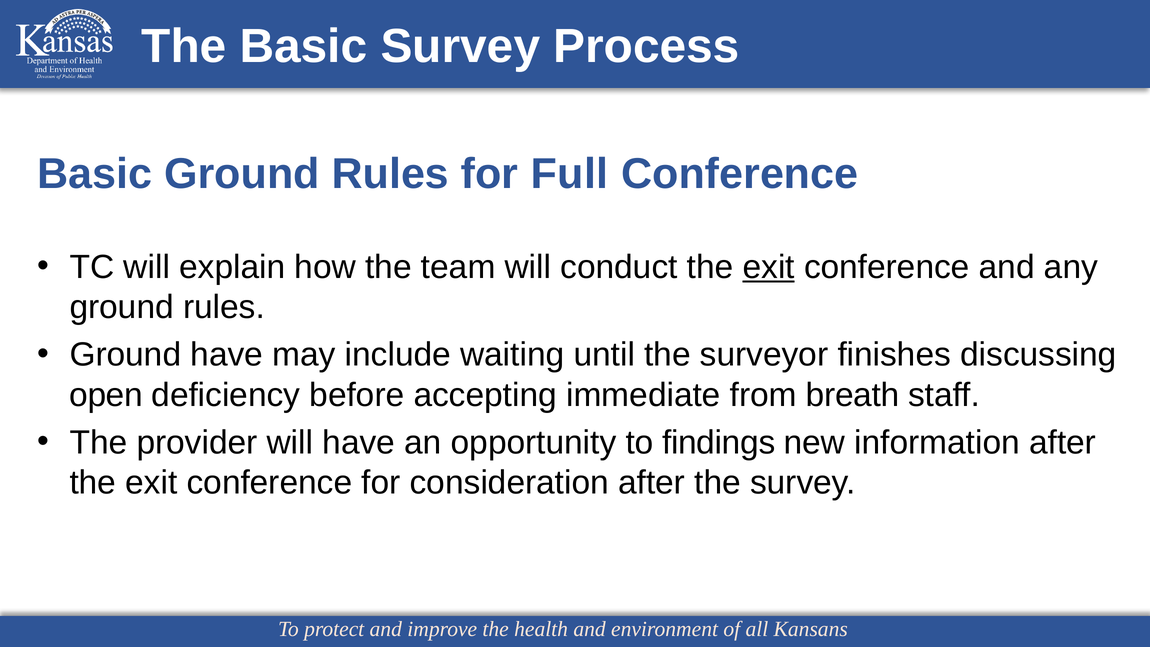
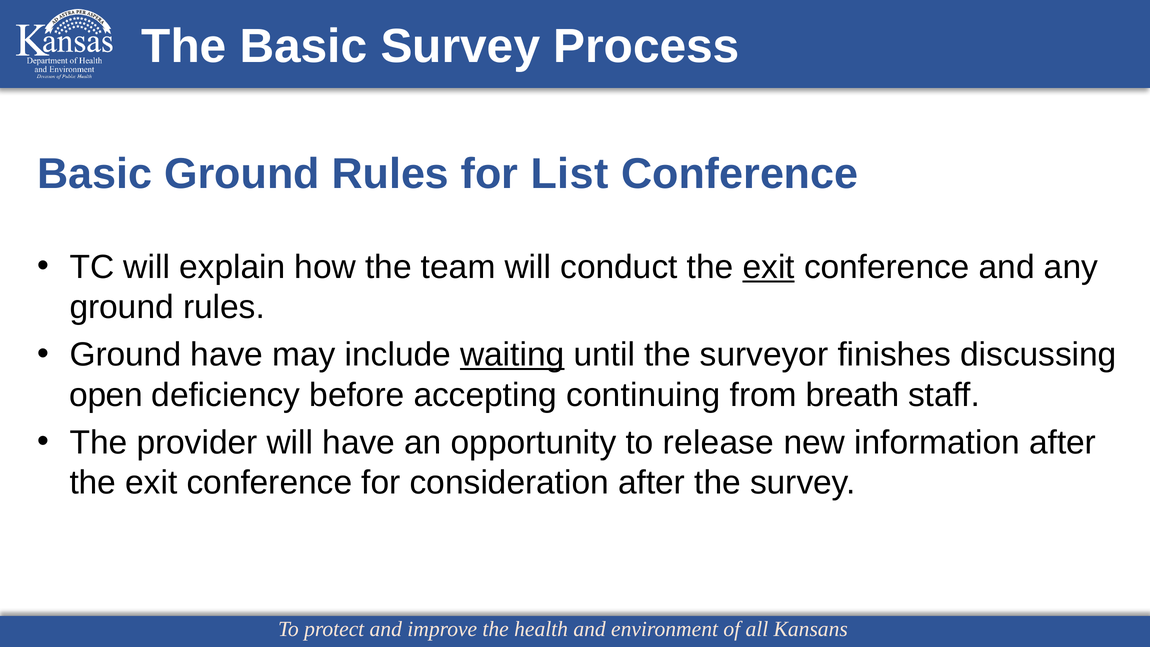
Full: Full -> List
waiting underline: none -> present
immediate: immediate -> continuing
findings: findings -> release
